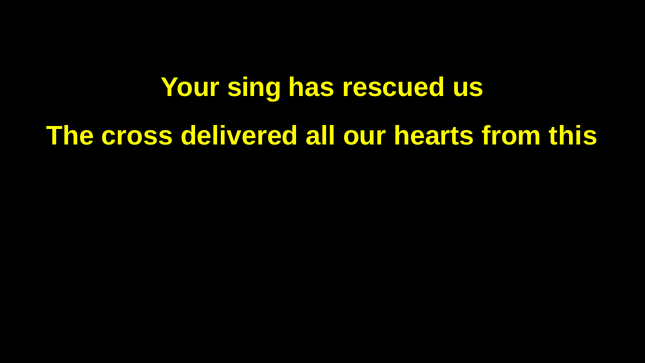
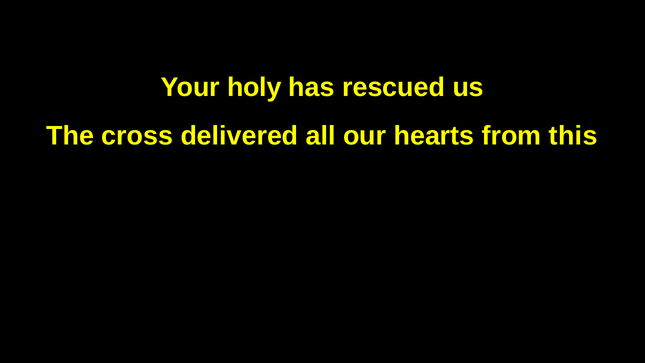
sing: sing -> holy
